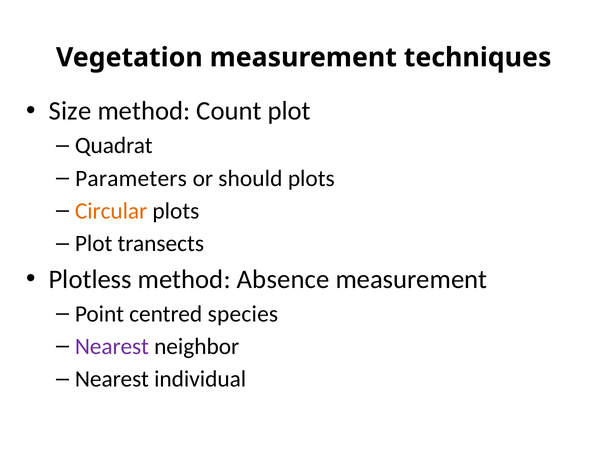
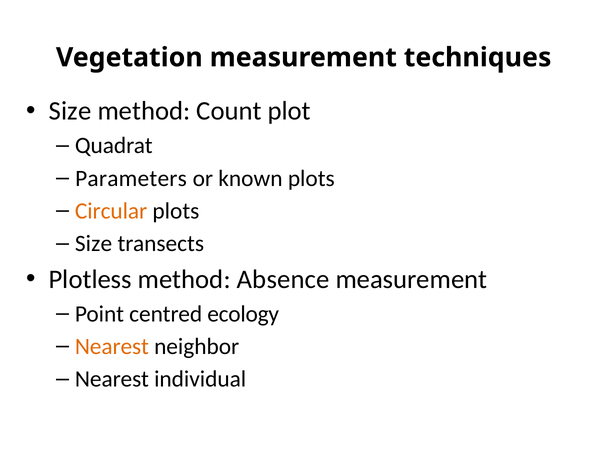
should: should -> known
Plot at (94, 244): Plot -> Size
species: species -> ecology
Nearest at (112, 346) colour: purple -> orange
